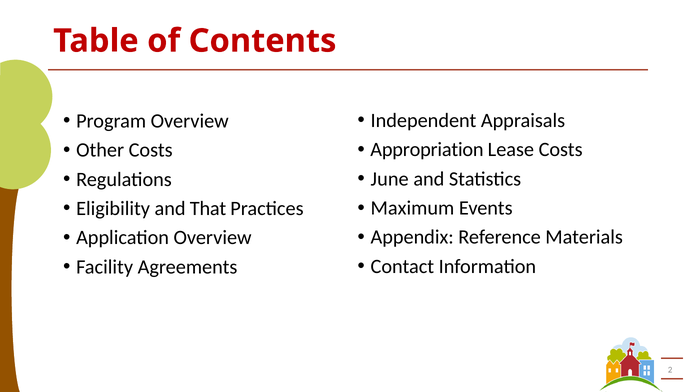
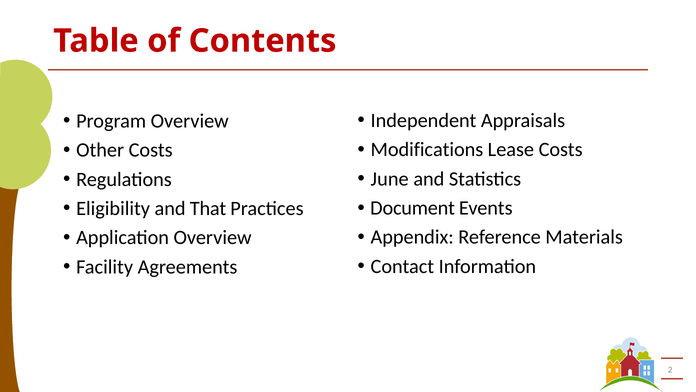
Appropriation: Appropriation -> Modifications
Maximum: Maximum -> Document
